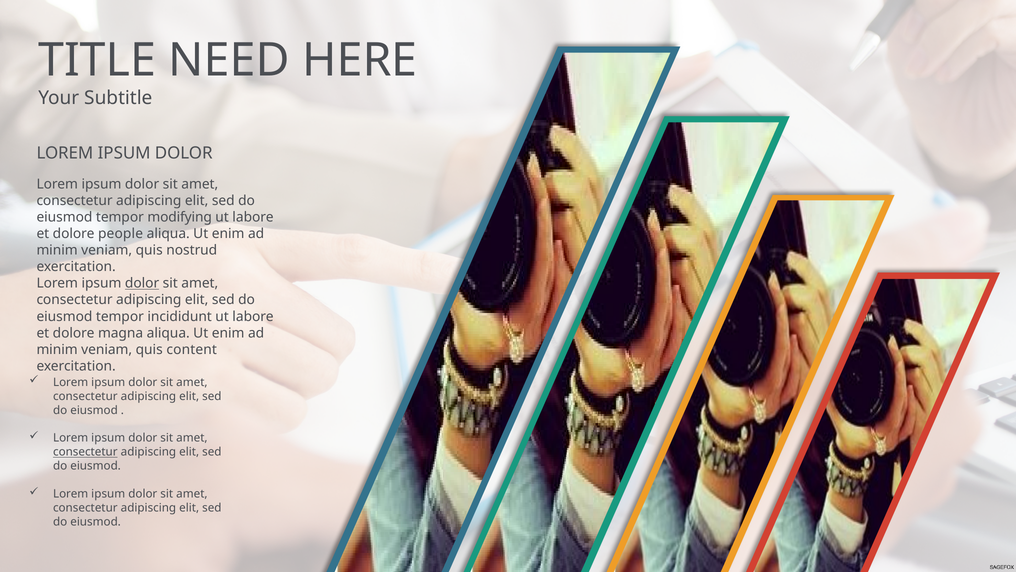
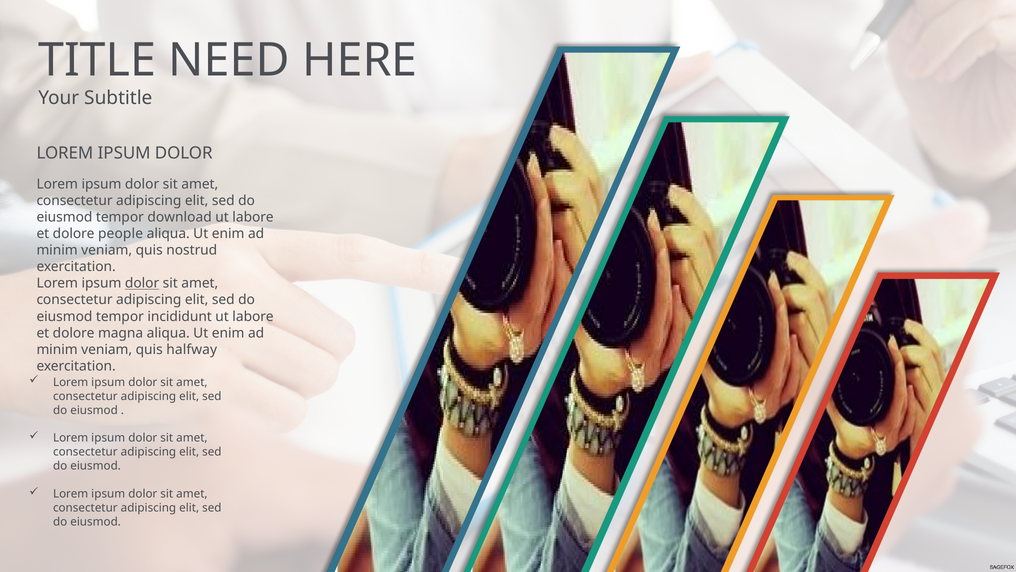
modifying: modifying -> download
content: content -> halfway
consectetur at (85, 452) underline: present -> none
